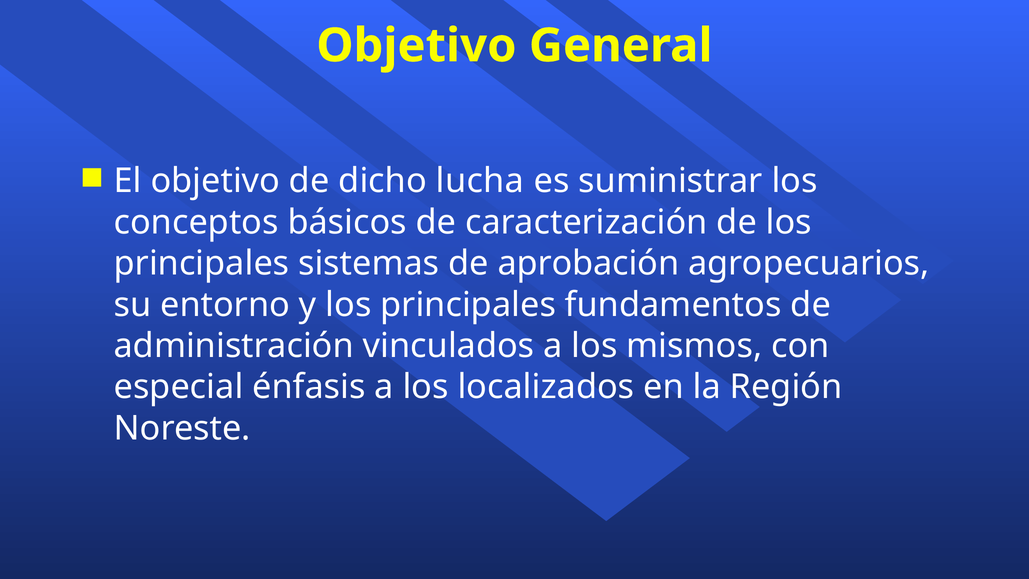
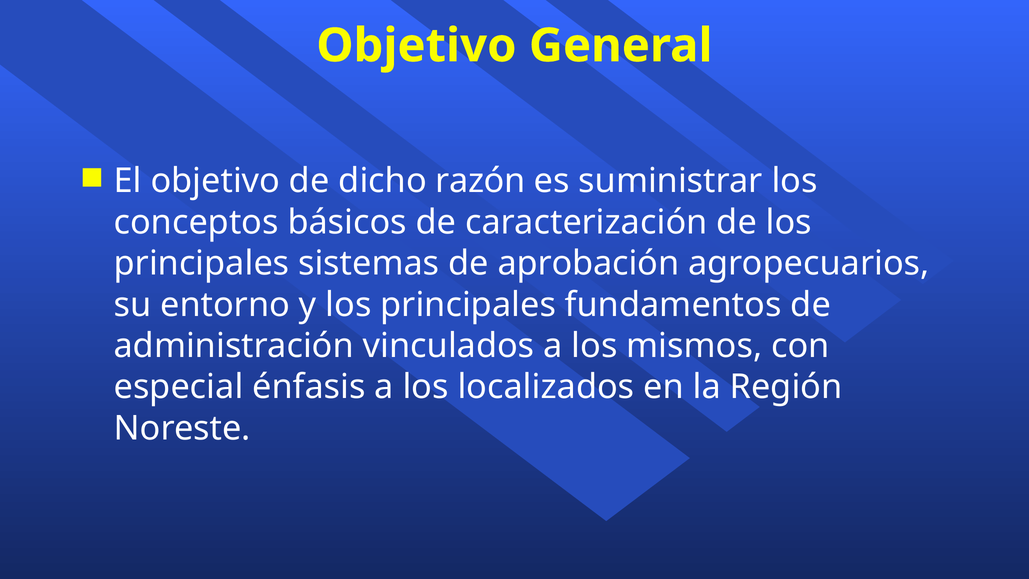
lucha: lucha -> razón
